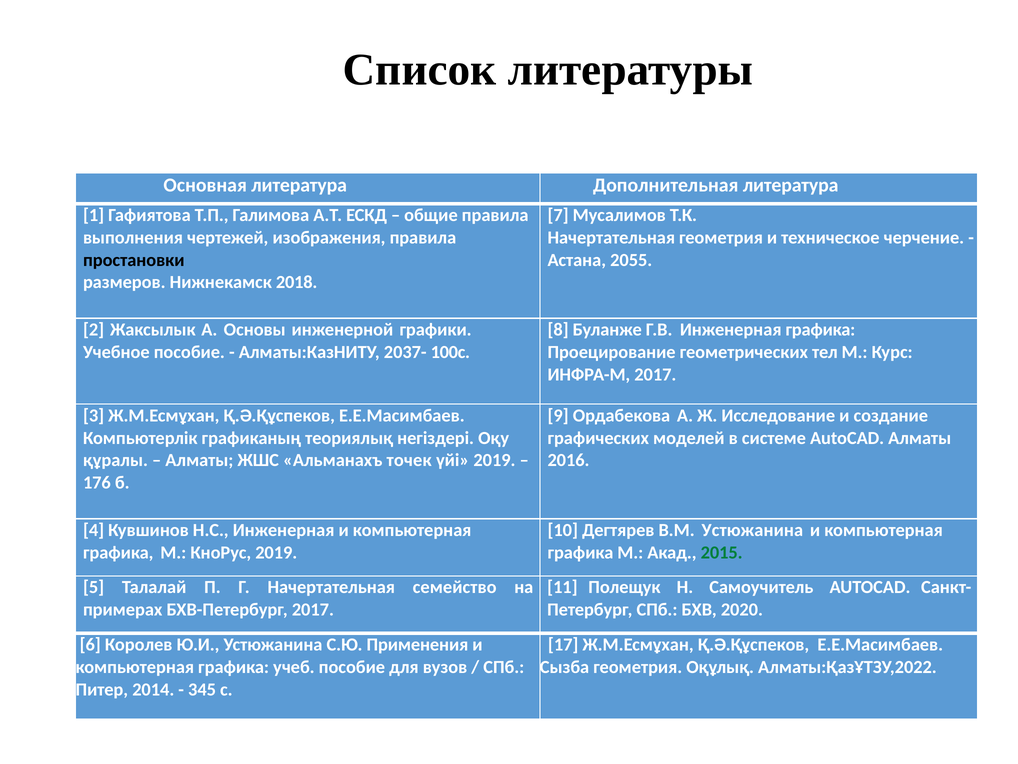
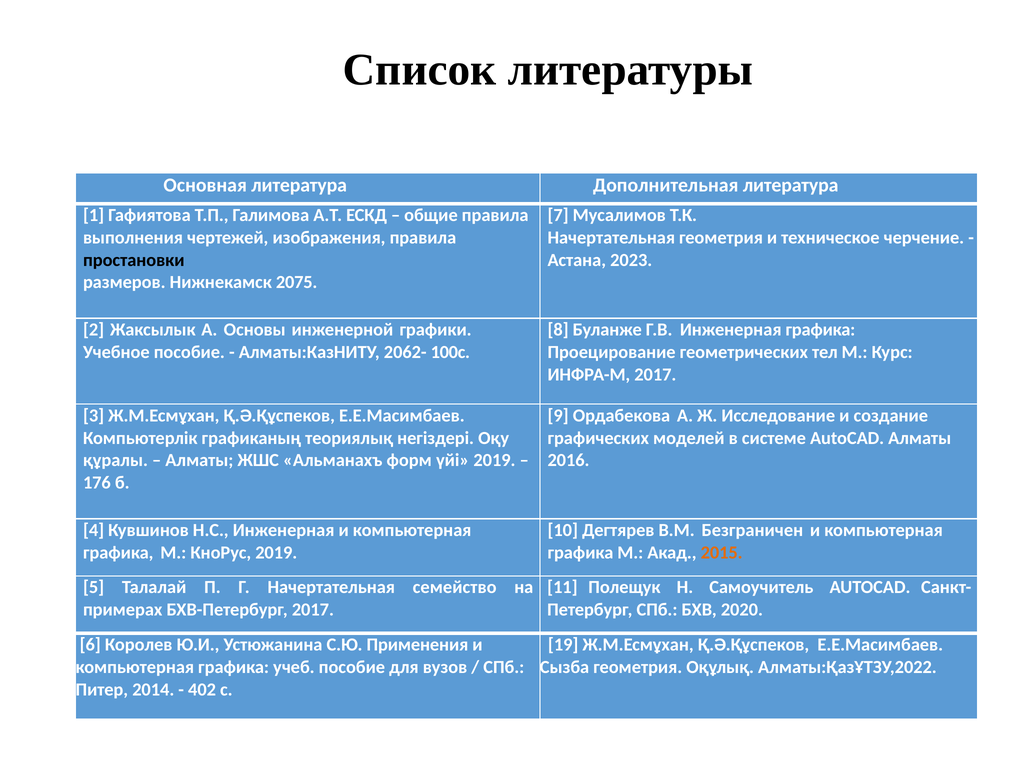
2055: 2055 -> 2023
2018: 2018 -> 2075
2037-: 2037- -> 2062-
точек: точек -> форм
В.М Устюжанина: Устюжанина -> Безграничен
2015 colour: green -> orange
17: 17 -> 19
345: 345 -> 402
